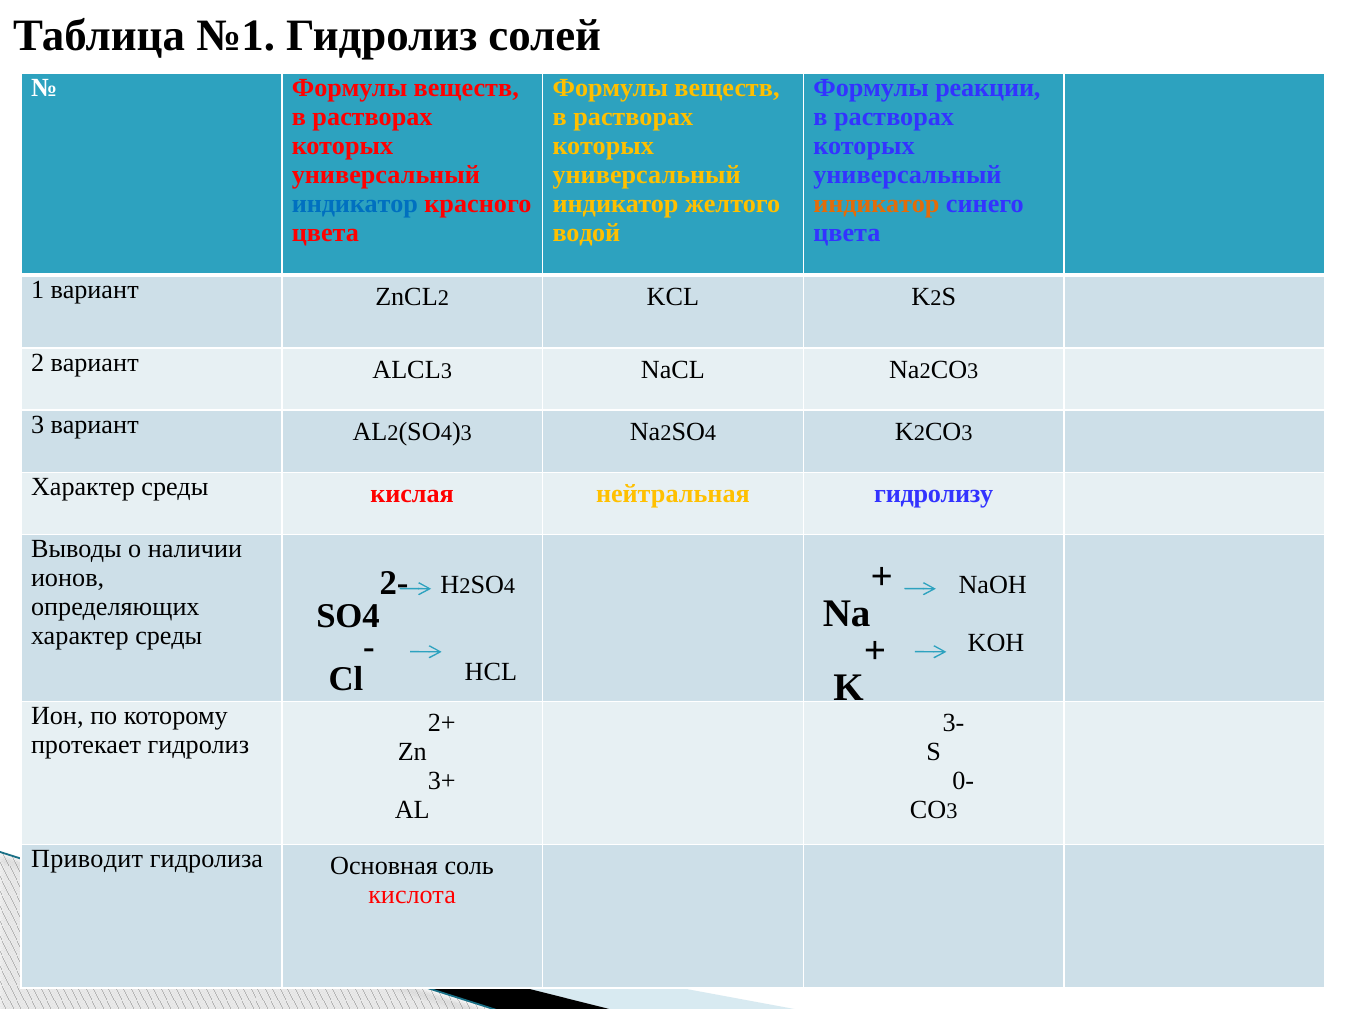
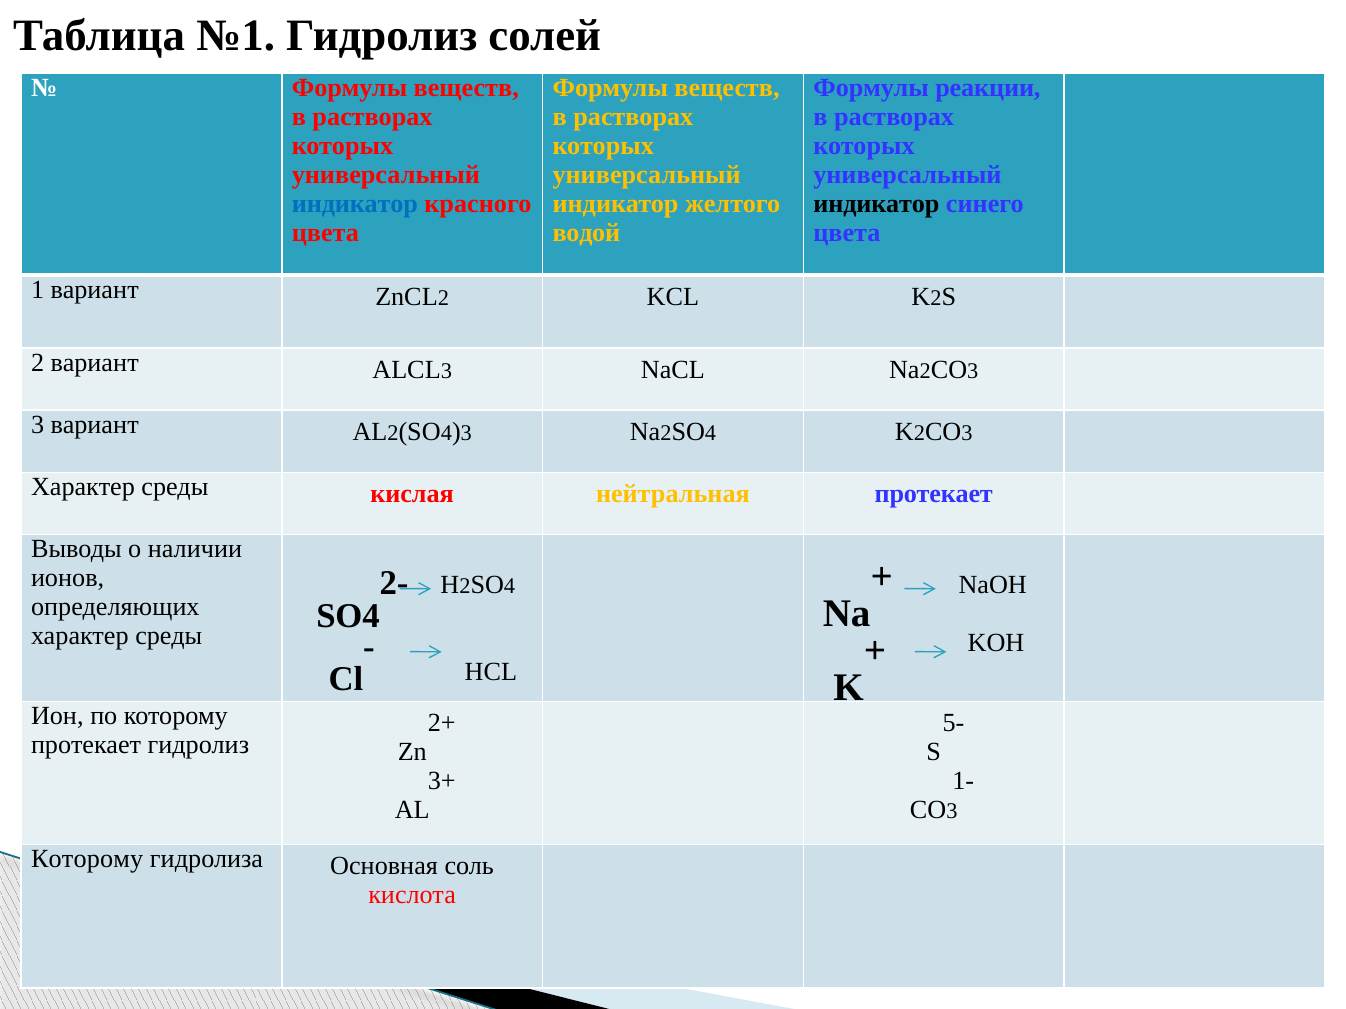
индикатор at (876, 204) colour: orange -> black
нейтральная гидролизу: гидролизу -> протекает
3-: 3- -> 5-
0-: 0- -> 1-
Приводит at (87, 860): Приводит -> Которому
